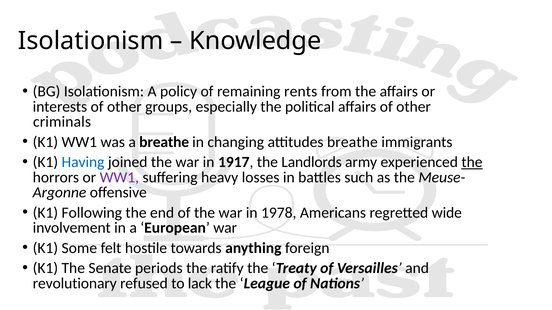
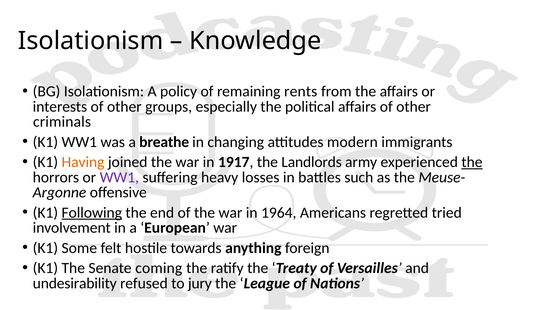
attitudes breathe: breathe -> modern
Having colour: blue -> orange
Following underline: none -> present
1978: 1978 -> 1964
wide: wide -> tried
periods: periods -> coming
revolutionary: revolutionary -> undesirability
lack: lack -> jury
